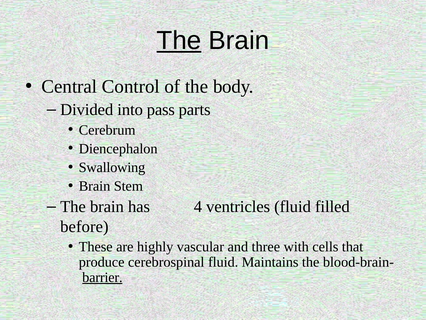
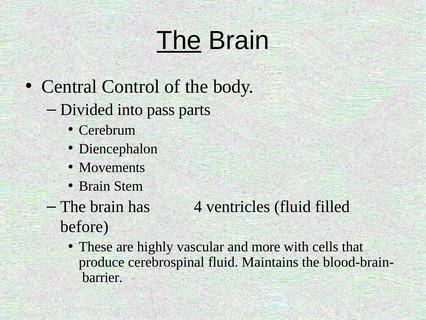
Swallowing: Swallowing -> Movements
three: three -> more
barrier underline: present -> none
